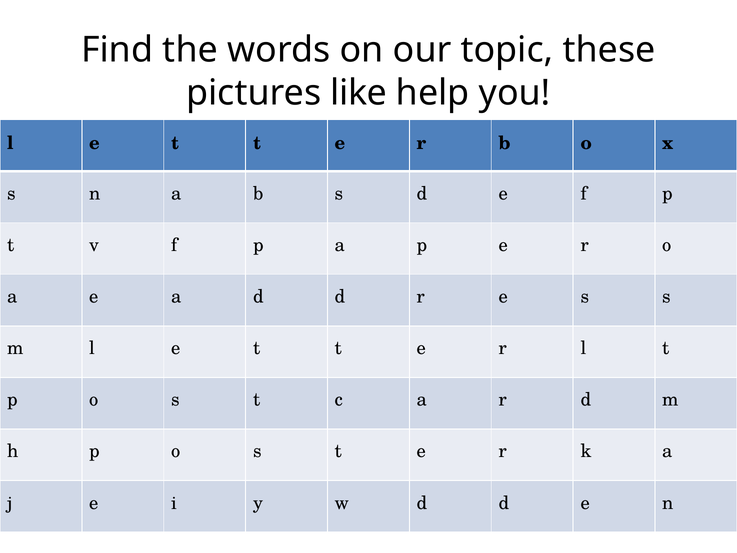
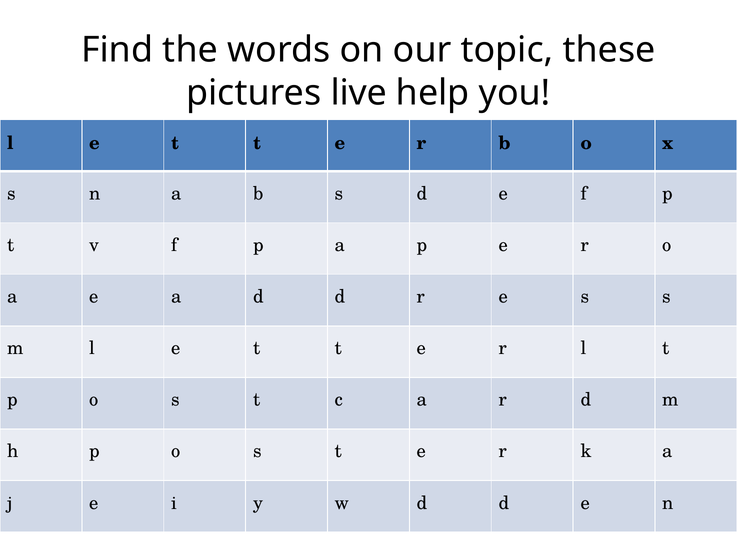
like: like -> live
